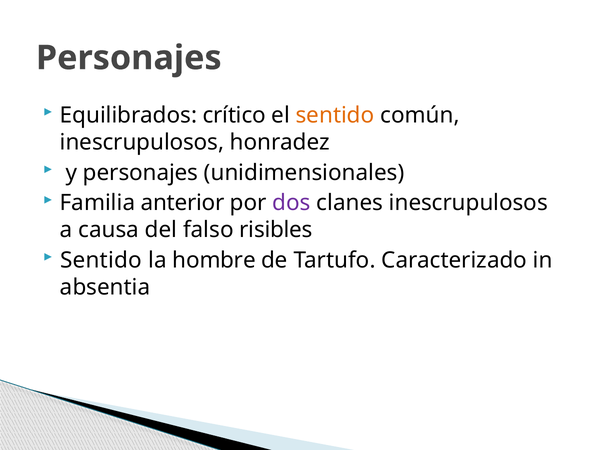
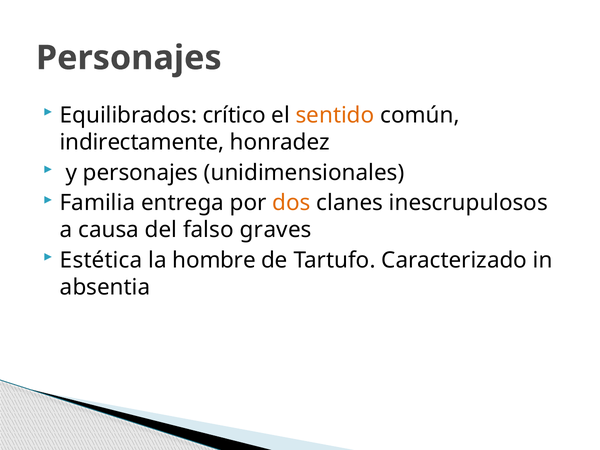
inescrupulosos at (142, 142): inescrupulosos -> indirectamente
anterior: anterior -> entrega
dos colour: purple -> orange
risibles: risibles -> graves
Sentido at (101, 260): Sentido -> Estética
